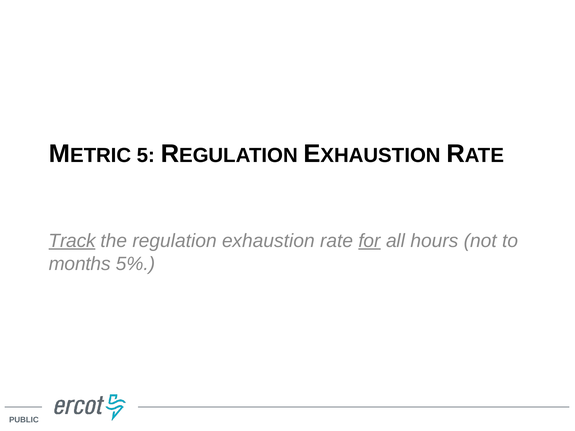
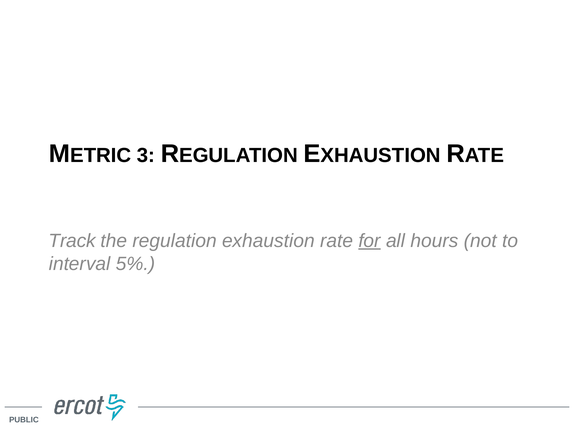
5: 5 -> 3
Track underline: present -> none
months: months -> interval
